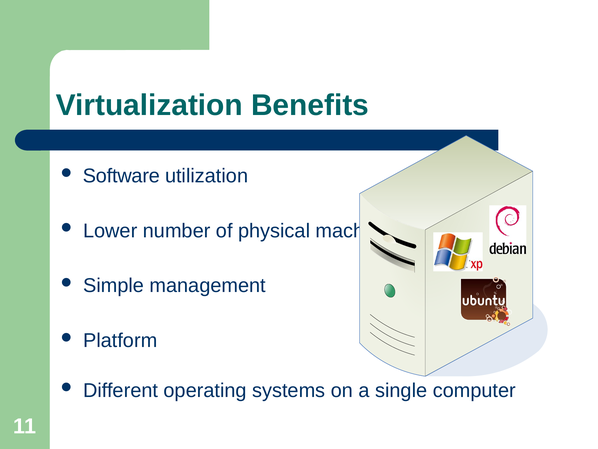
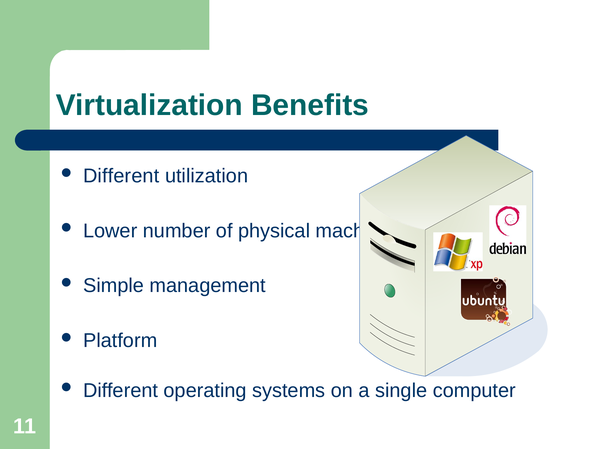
Software at (121, 176): Software -> Different
